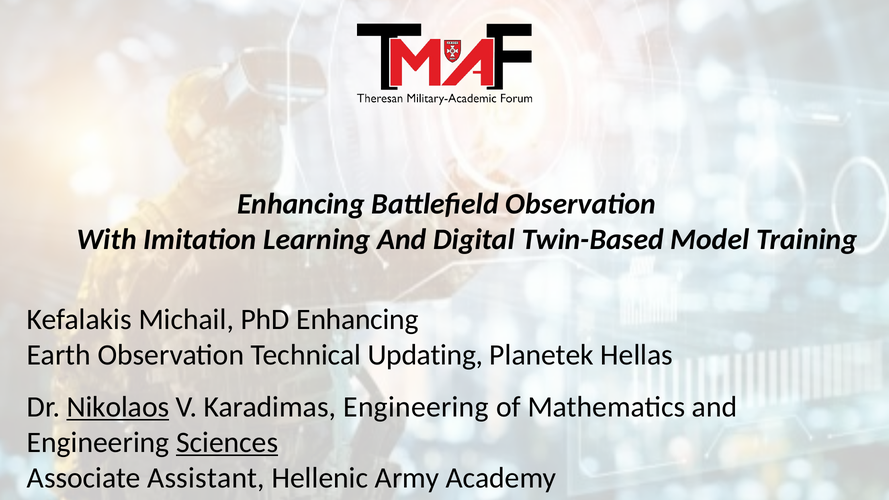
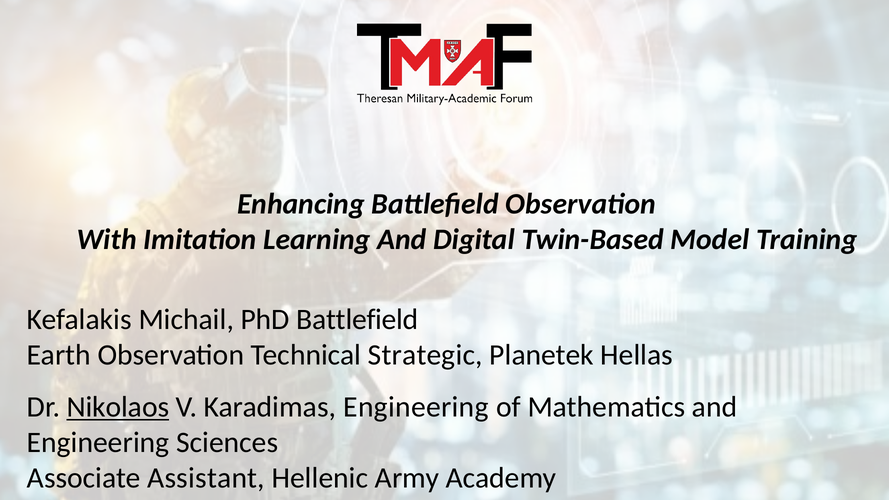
PhD Enhancing: Enhancing -> Battlefield
Updating: Updating -> Strategic
Sciences underline: present -> none
